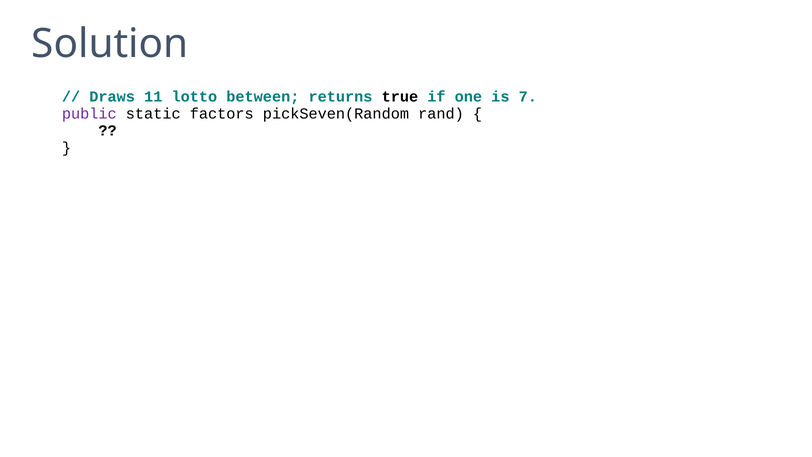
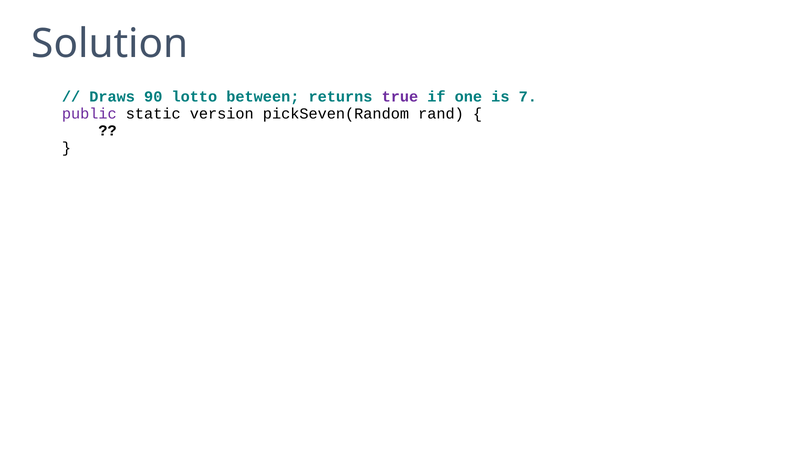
11: 11 -> 90
true colour: black -> purple
factors: factors -> version
